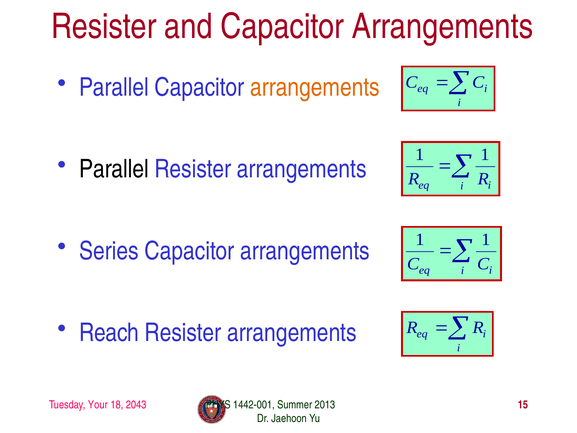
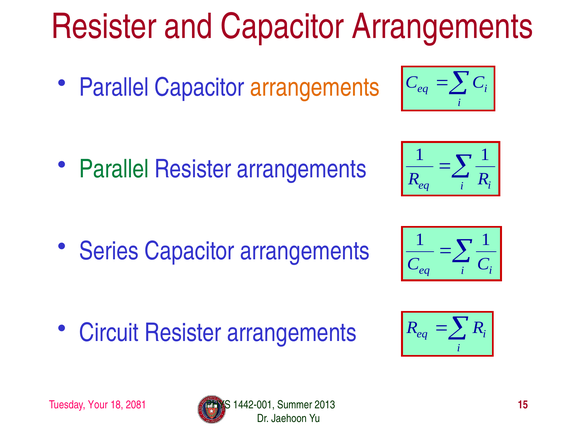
Parallel at (114, 169) colour: black -> green
Reach: Reach -> Circuit
2043: 2043 -> 2081
